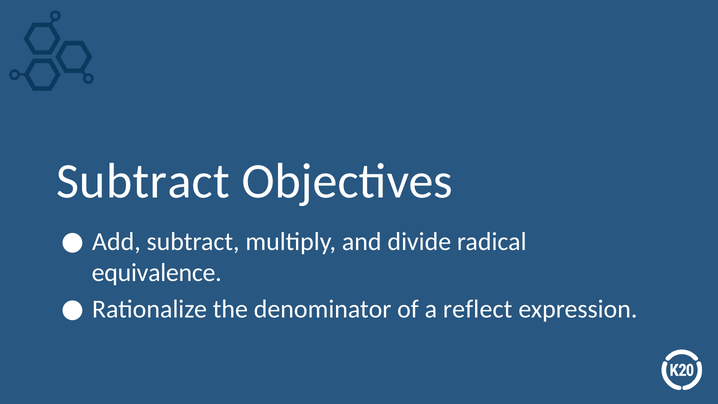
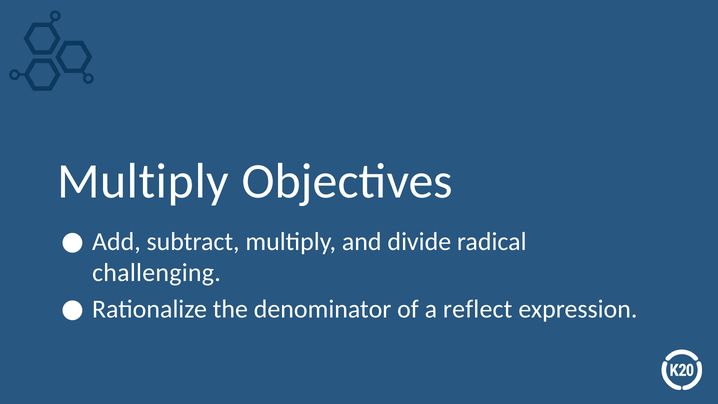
Subtract at (143, 181): Subtract -> Multiply
equivalence: equivalence -> challenging
